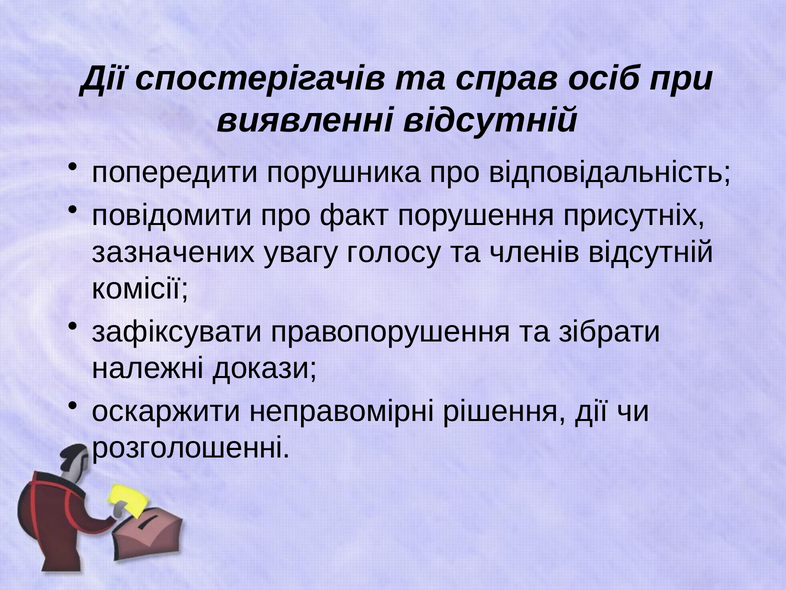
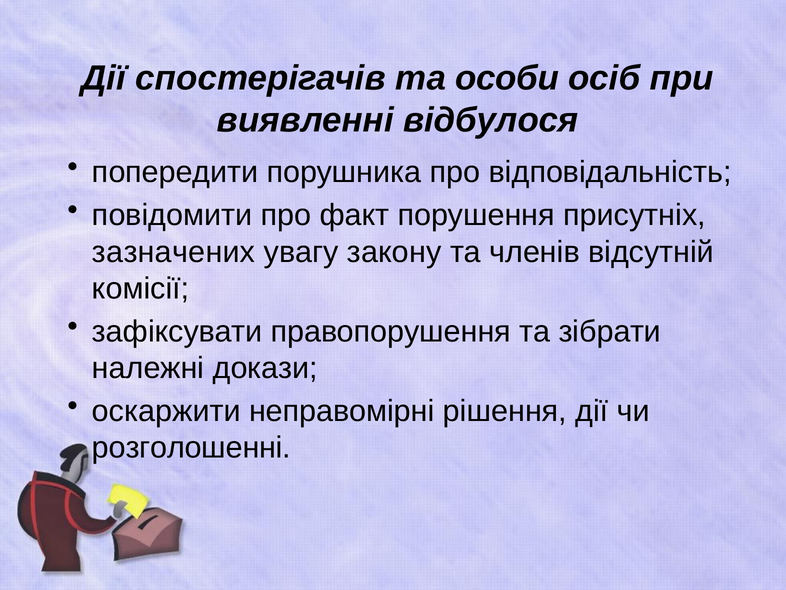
справ: справ -> особи
виявленні відсутній: відсутній -> відбулося
голосу: голосу -> закону
